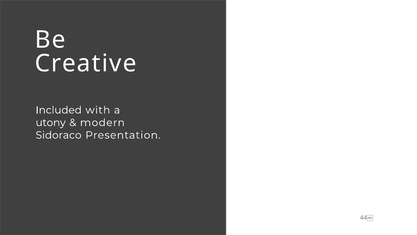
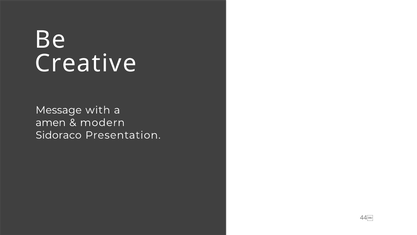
Included: Included -> Message
utony: utony -> amen
